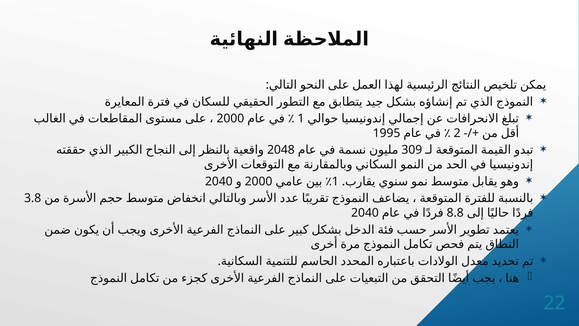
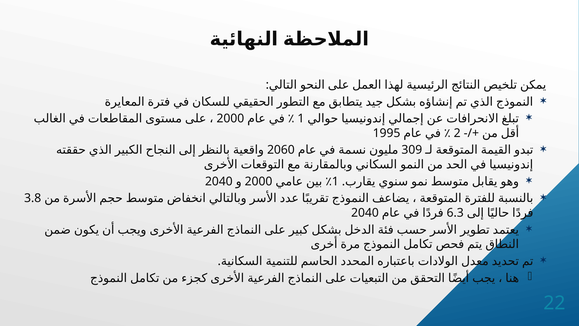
2048: 2048 -> 2060
8.8: 8.8 -> 6.3
